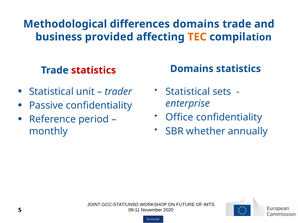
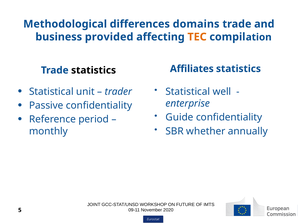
Domains at (192, 69): Domains -> Affiliates
statistics at (94, 70) colour: red -> black
sets: sets -> well
Office: Office -> Guide
